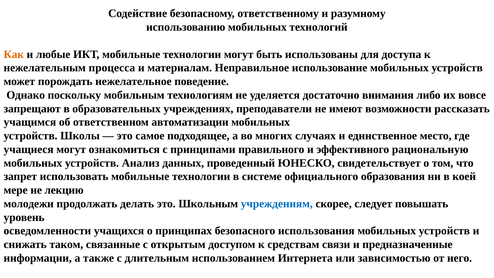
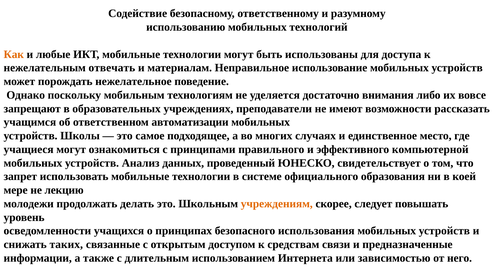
процесса: процесса -> отвечать
рациональную: рациональную -> компьютерной
учреждениям colour: blue -> orange
таком: таком -> таких
